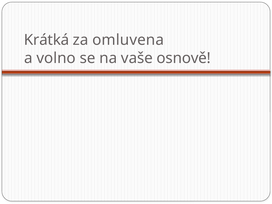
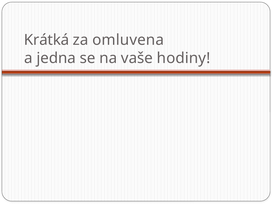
volno: volno -> jedna
osnově: osnově -> hodiny
